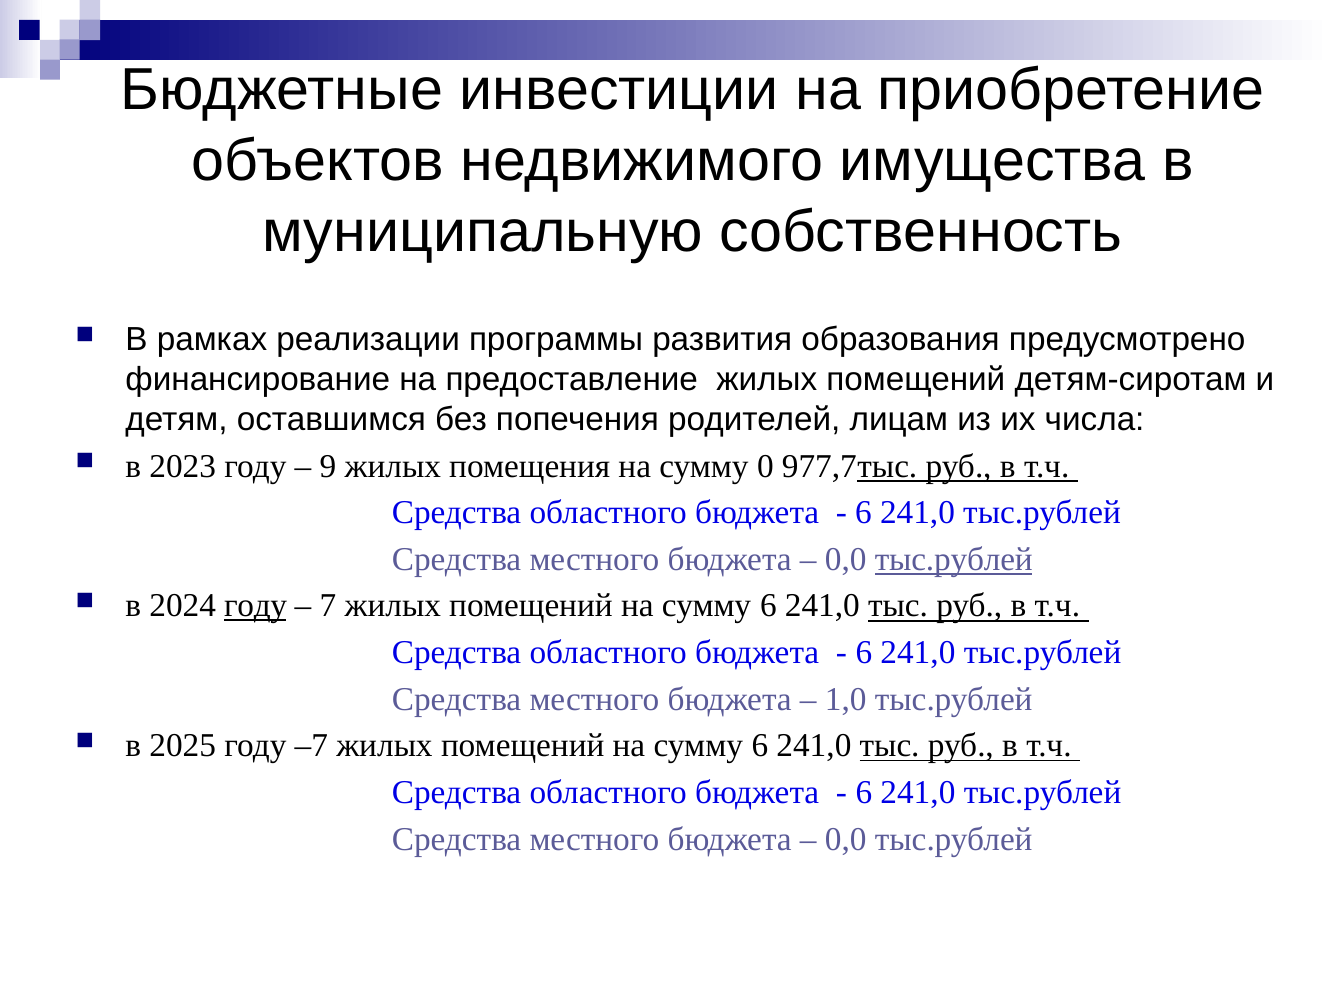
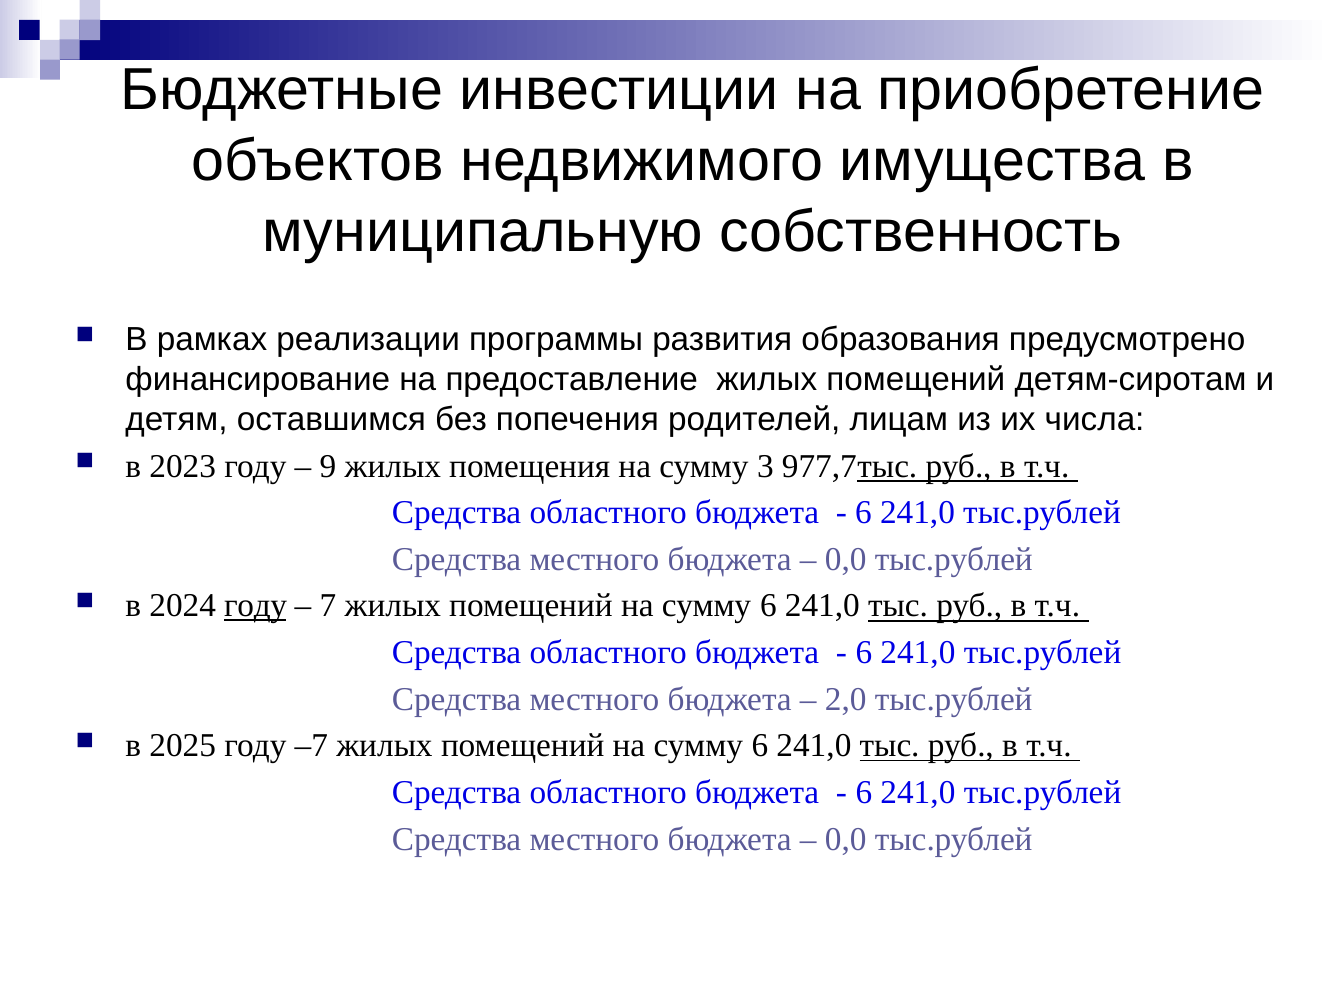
0: 0 -> 3
тыс.рублей at (954, 559) underline: present -> none
1,0: 1,0 -> 2,0
